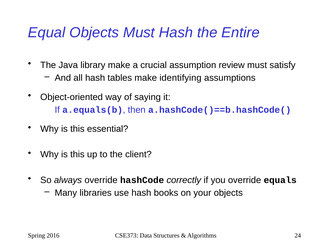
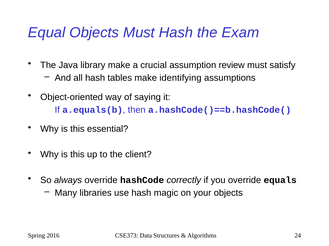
Entire: Entire -> Exam
books: books -> magic
